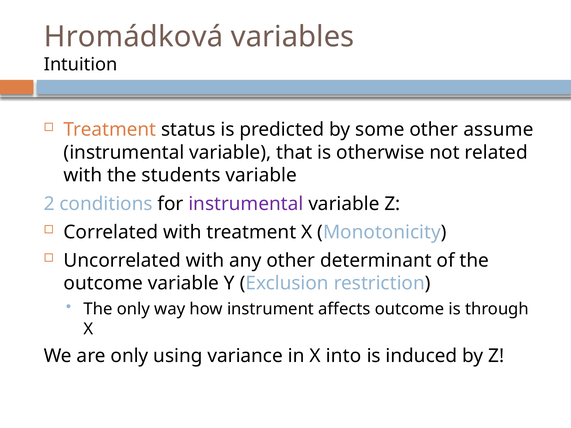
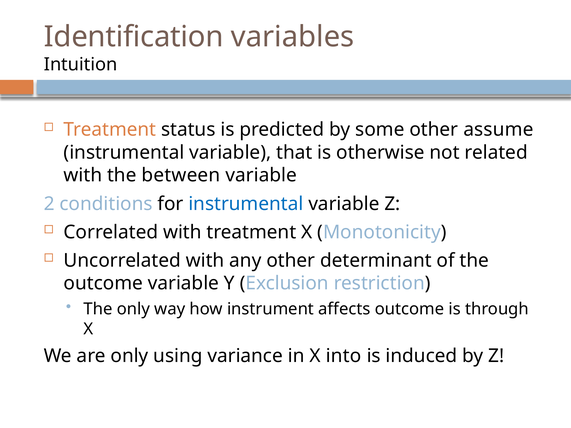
Hromádková: Hromádková -> Identification
students: students -> between
instrumental at (246, 204) colour: purple -> blue
